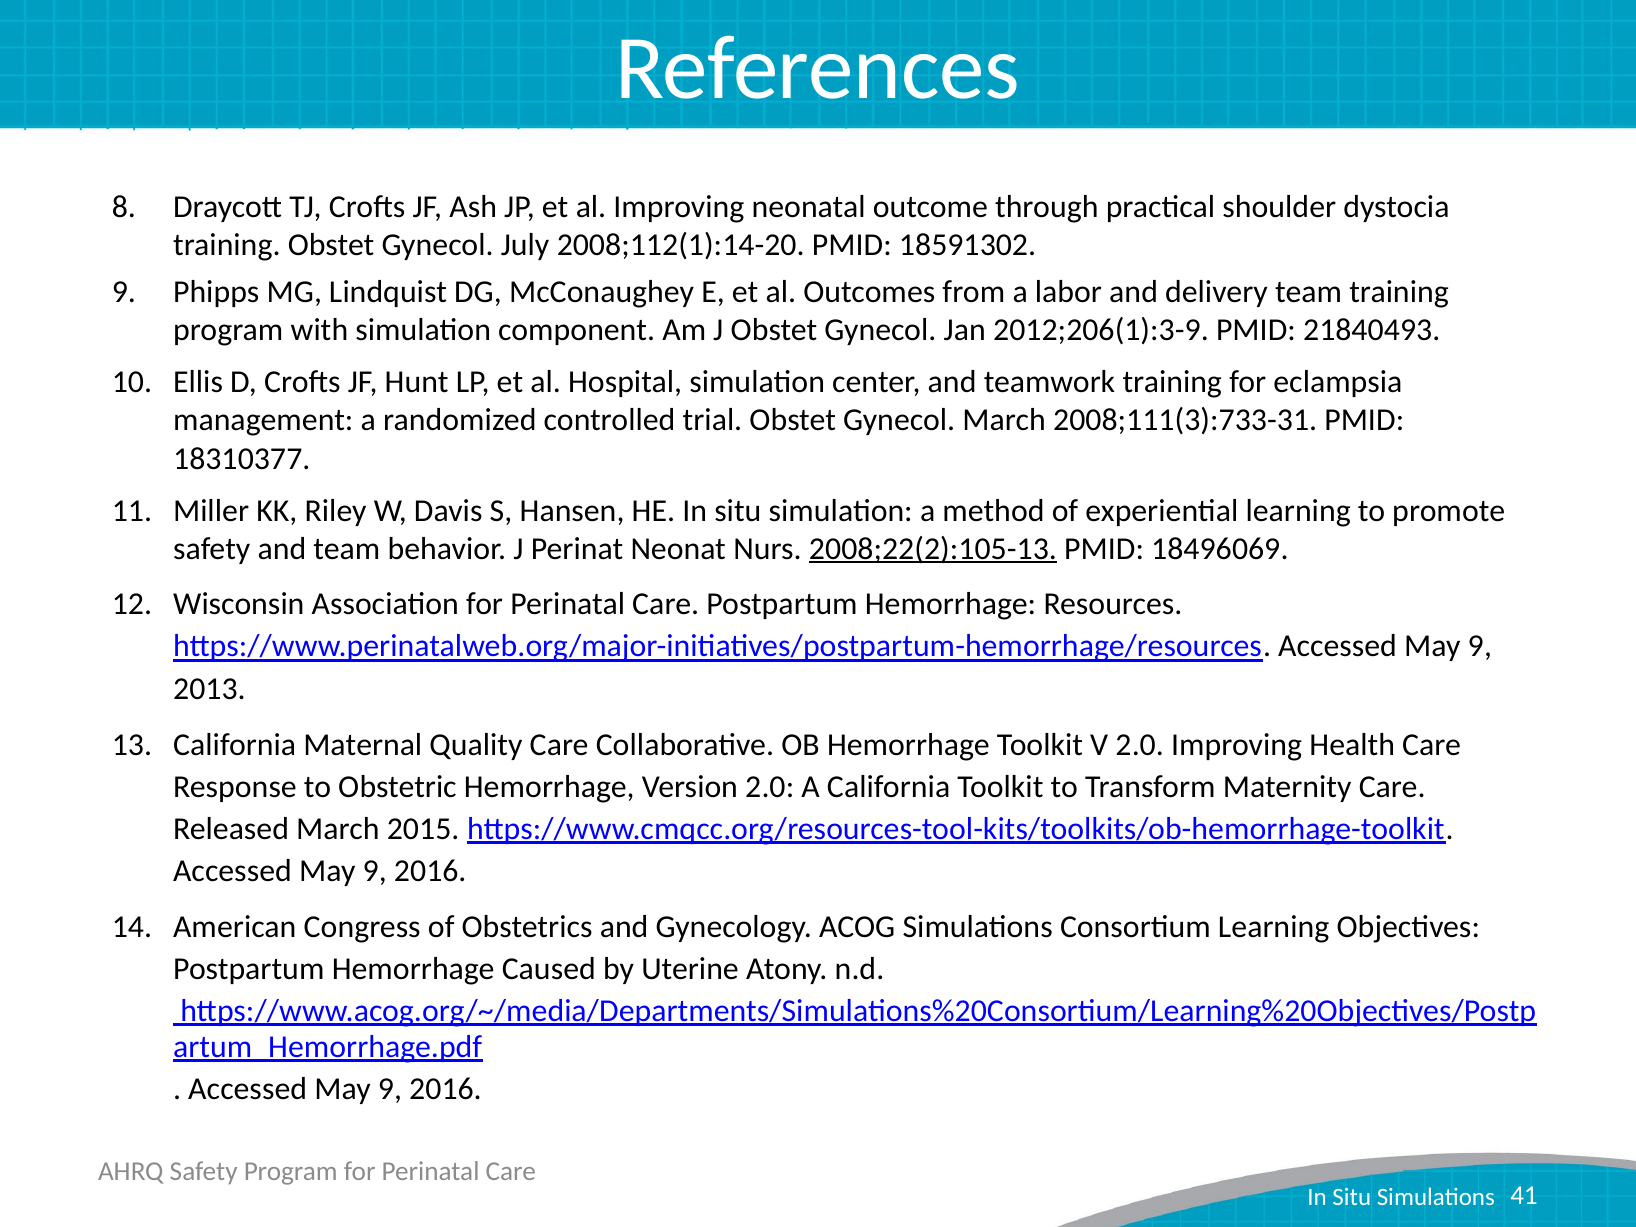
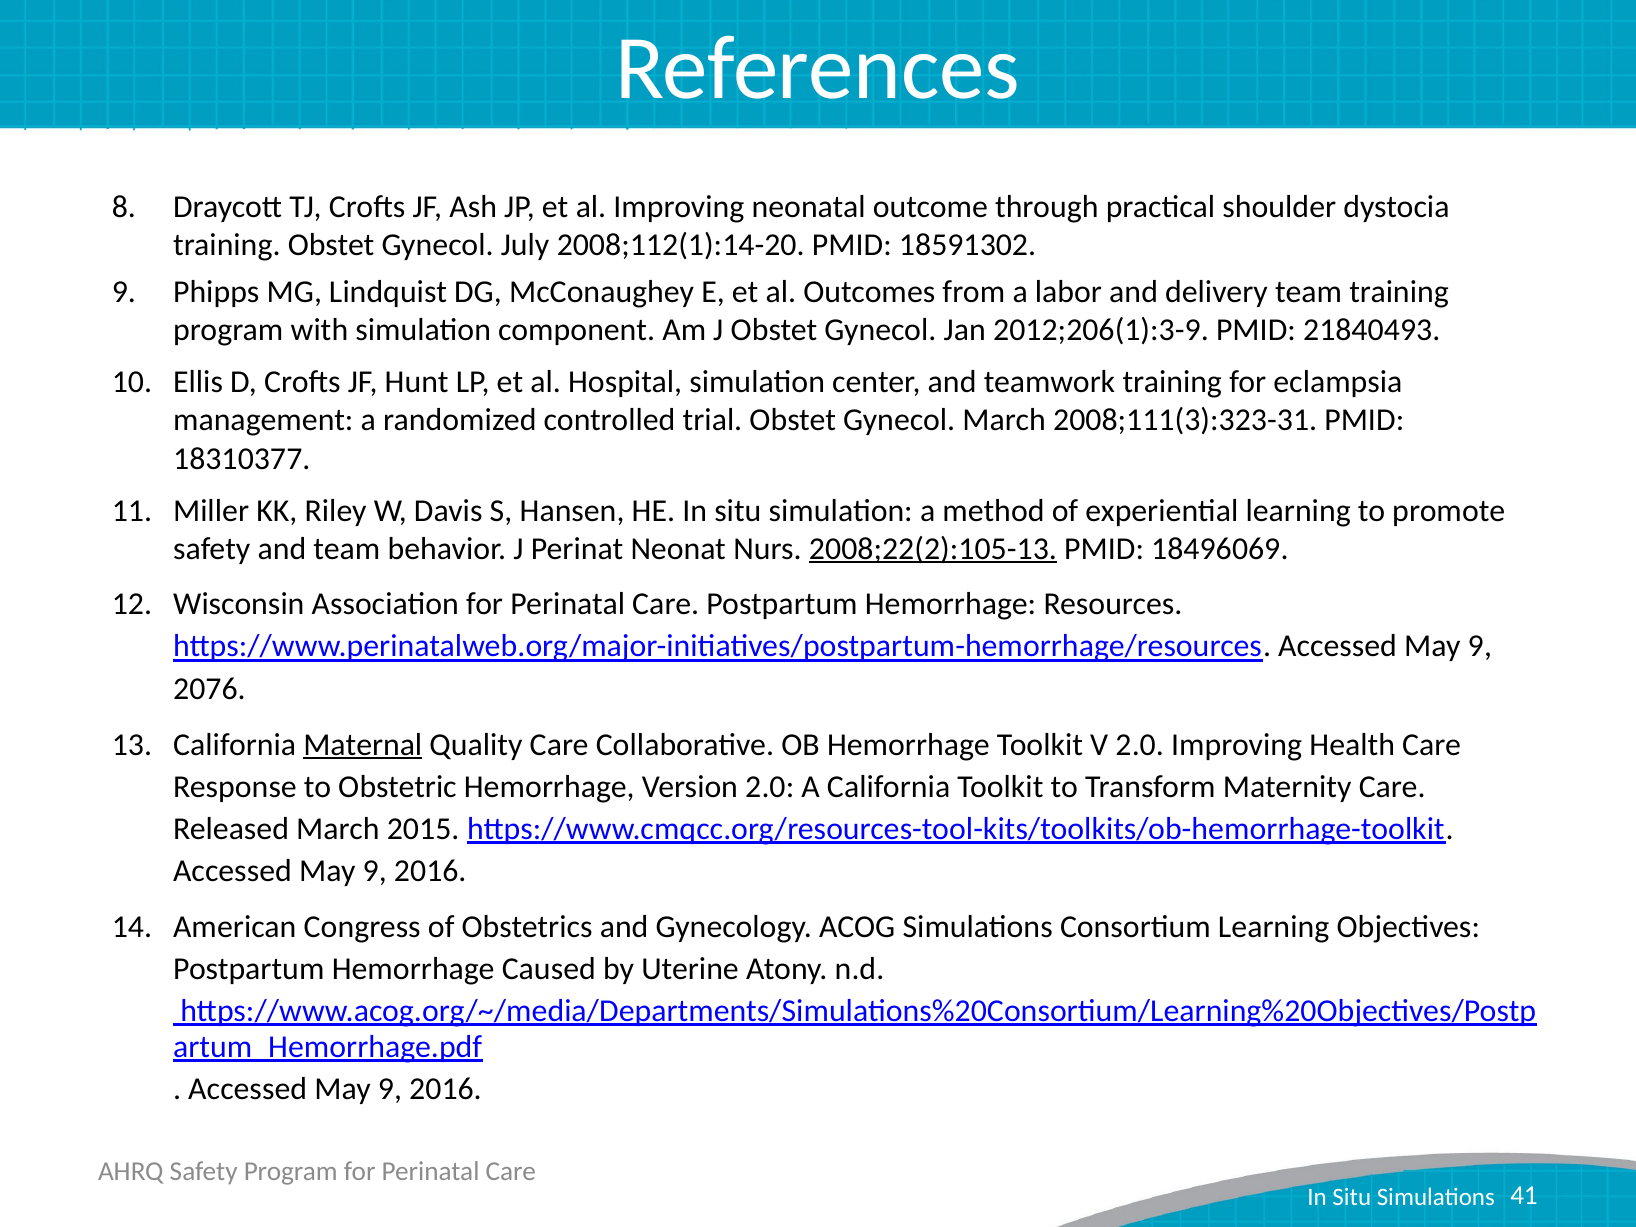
2008;111(3):733-31: 2008;111(3):733-31 -> 2008;111(3):323-31
2013: 2013 -> 2076
Maternal underline: none -> present
